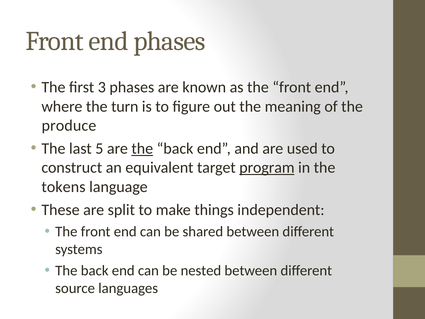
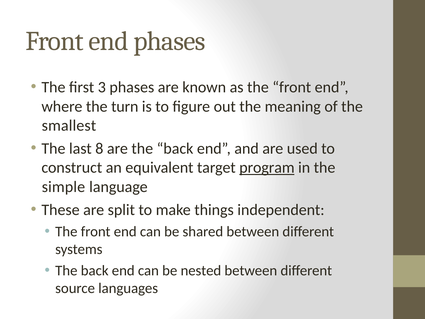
produce: produce -> smallest
5: 5 -> 8
the at (142, 148) underline: present -> none
tokens: tokens -> simple
